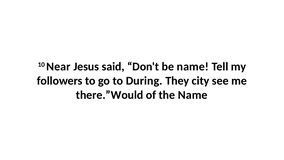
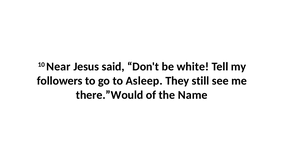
be name: name -> white
During: During -> Asleep
city: city -> still
